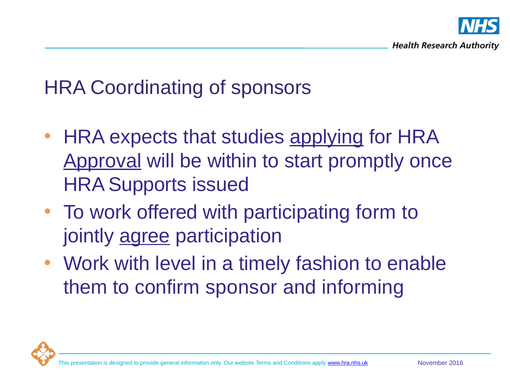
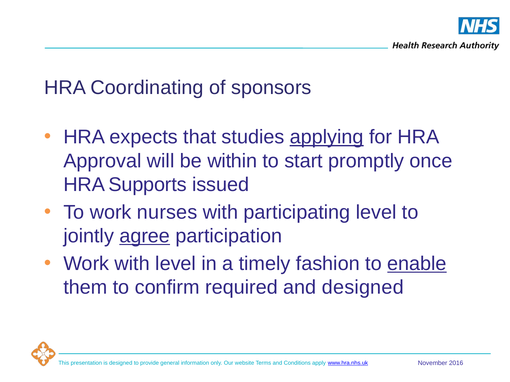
Approval underline: present -> none
offered: offered -> nurses
participating form: form -> level
enable underline: none -> present
sponsor: sponsor -> required
and informing: informing -> designed
